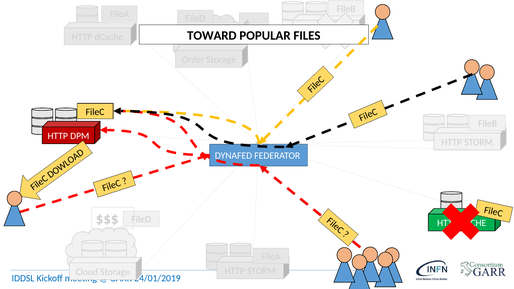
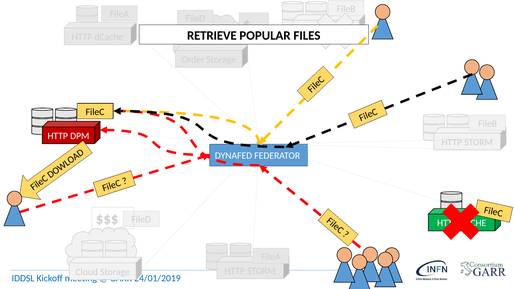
TOWARD: TOWARD -> RETRIEVE
